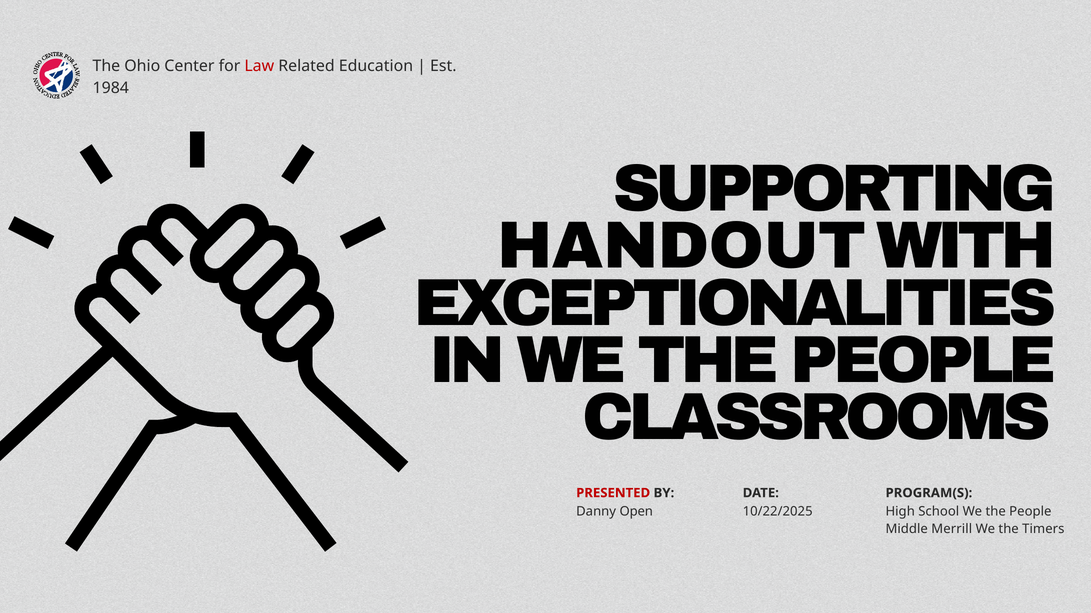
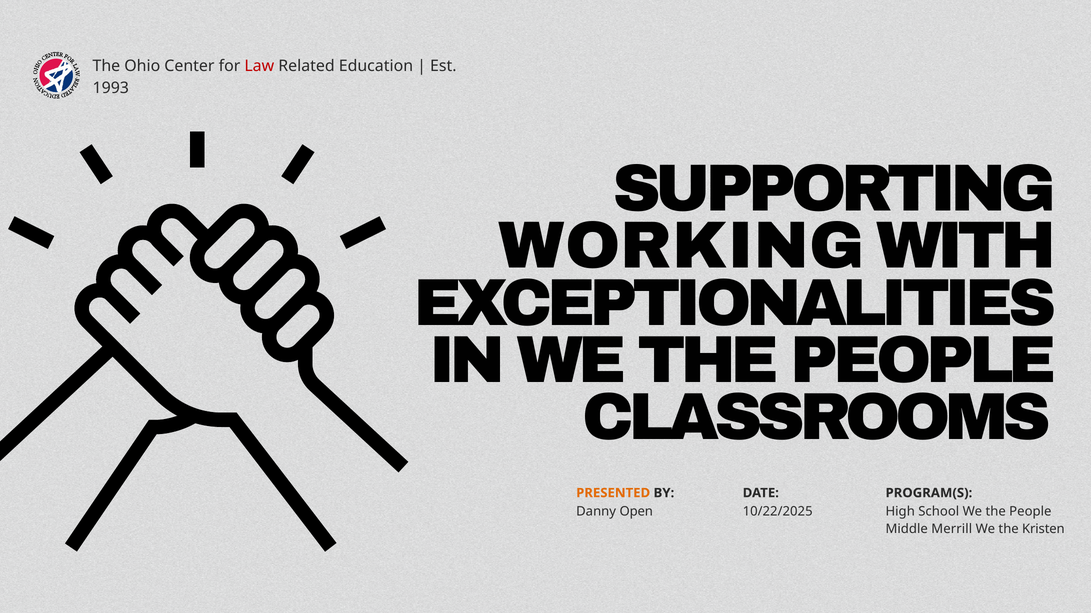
1984: 1984 -> 1993
HANDOUT: HANDOUT -> WORKING
PRESENTED colour: red -> orange
Timers: Timers -> Kristen
